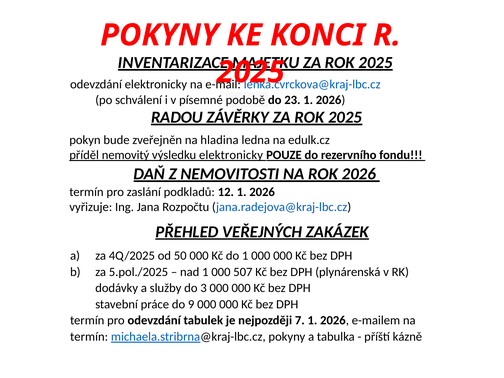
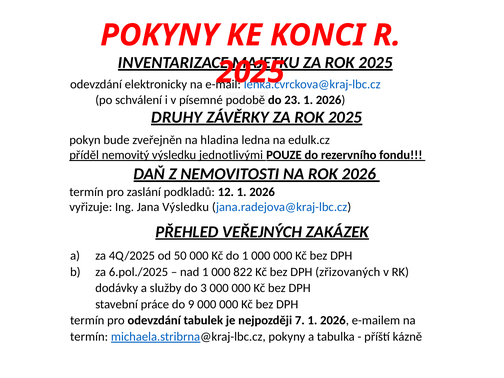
RADOU: RADOU -> DRUHY
výsledku elektronicky: elektronicky -> jednotlivými
Jana Rozpočtu: Rozpočtu -> Výsledku
5.pol./2025: 5.pol./2025 -> 6.pol./2025
507: 507 -> 822
plynárenská: plynárenská -> zřizovaných
